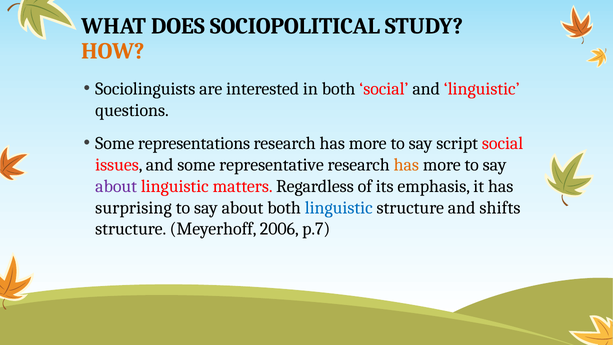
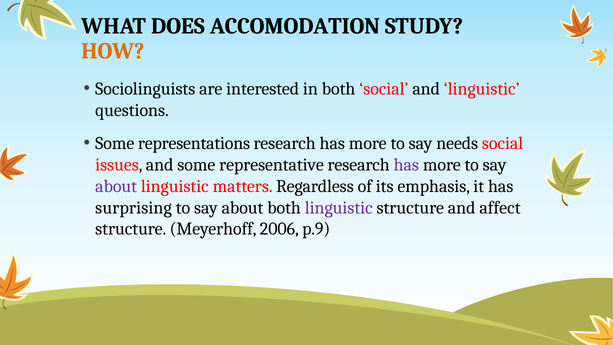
SOCIOPOLITICAL: SOCIOPOLITICAL -> ACCOMODATION
script: script -> needs
has at (406, 165) colour: orange -> purple
linguistic at (339, 208) colour: blue -> purple
shifts: shifts -> affect
p.7: p.7 -> p.9
